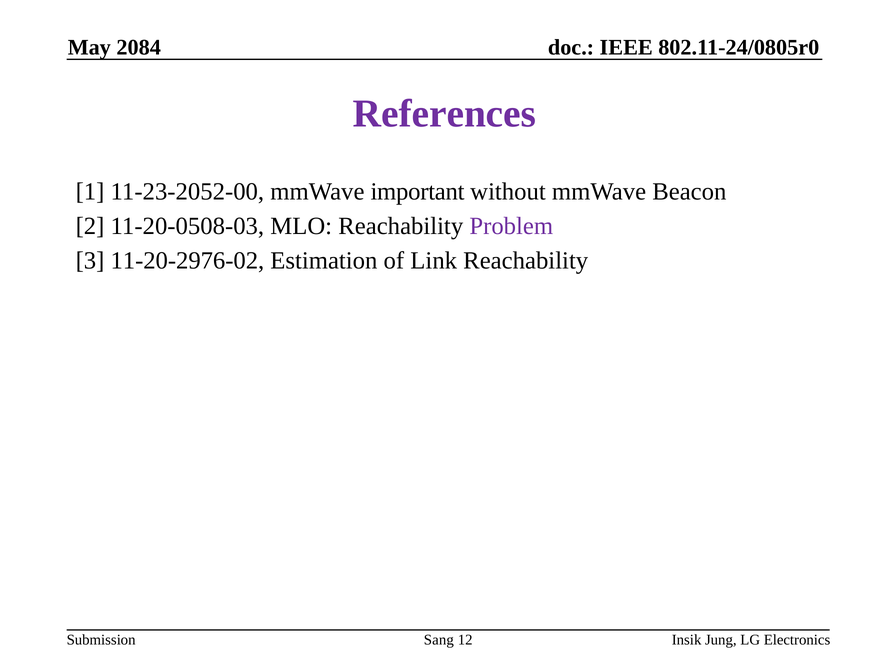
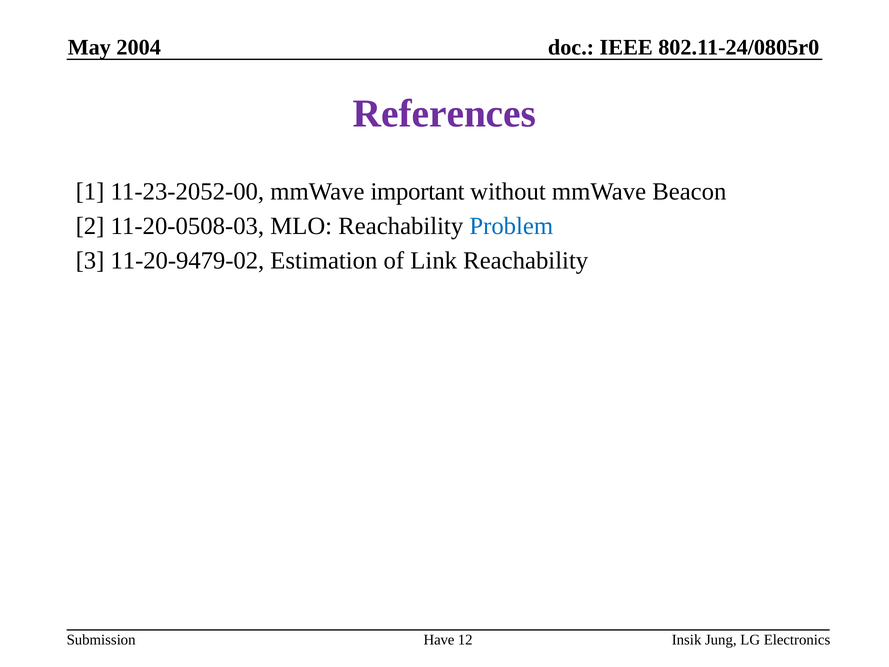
2084: 2084 -> 2004
Problem colour: purple -> blue
11-20-2976-02: 11-20-2976-02 -> 11-20-9479-02
Sang: Sang -> Have
